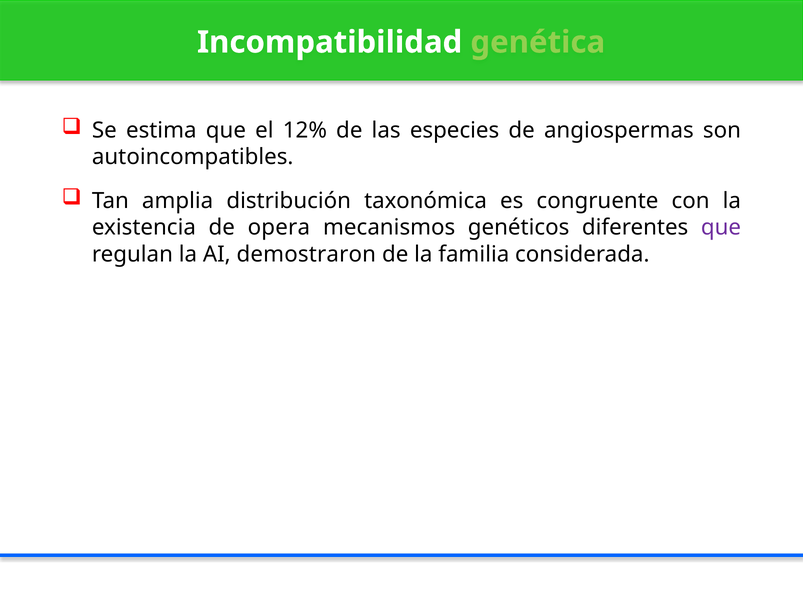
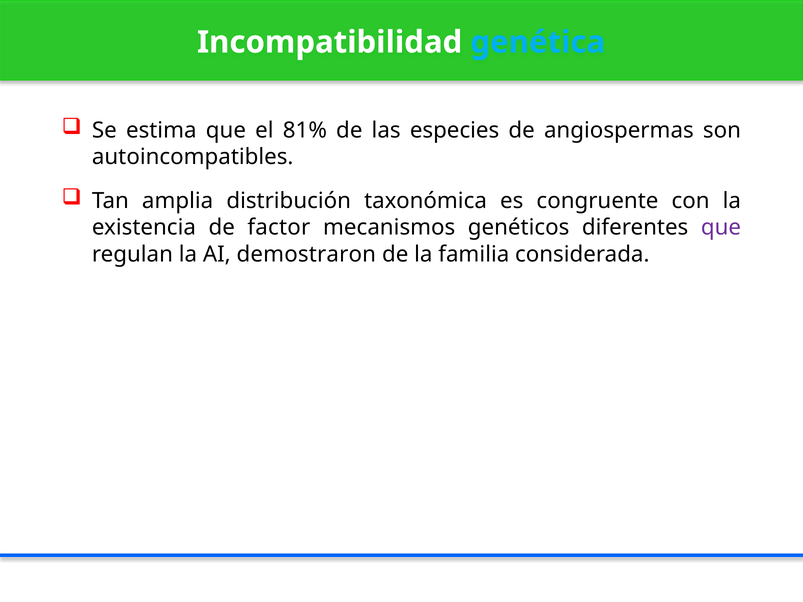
genética colour: light green -> light blue
12%: 12% -> 81%
opera: opera -> factor
